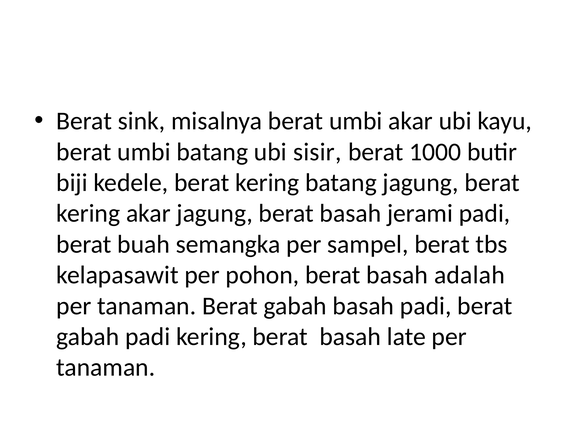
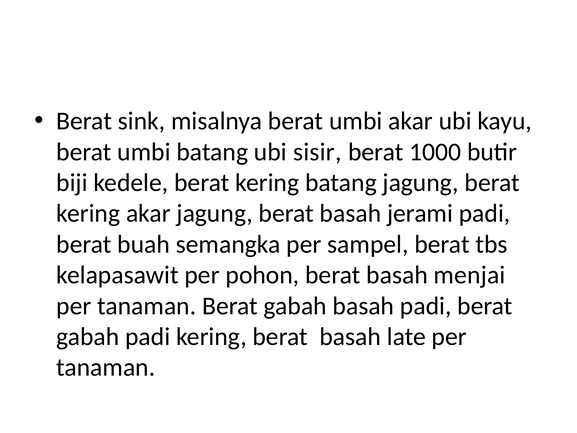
adalah: adalah -> menjai
